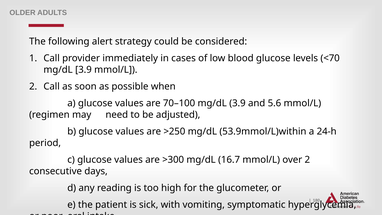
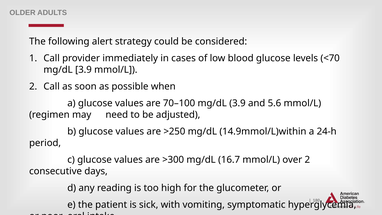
53.9mmol/L)within: 53.9mmol/L)within -> 14.9mmol/L)within
